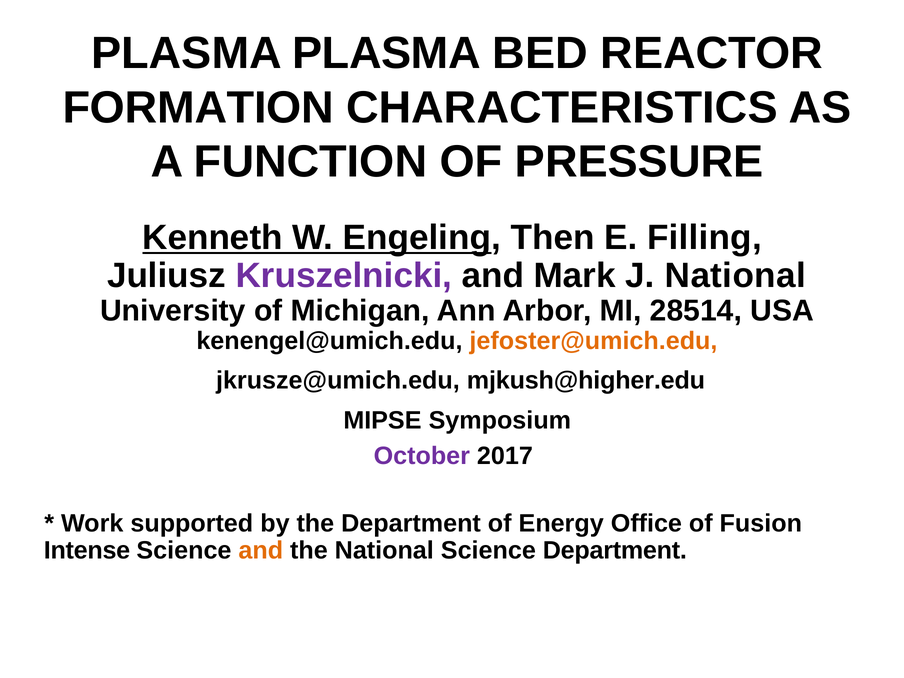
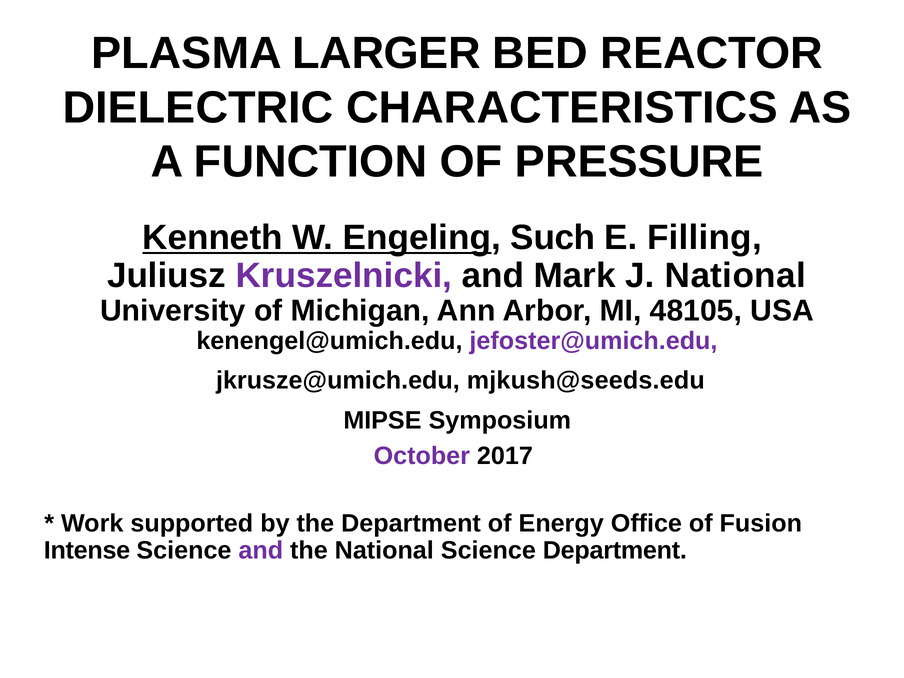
PLASMA PLASMA: PLASMA -> LARGER
FORMATION: FORMATION -> DIELECTRIC
Then: Then -> Such
28514: 28514 -> 48105
jefoster@umich.edu colour: orange -> purple
mjkush@higher.edu: mjkush@higher.edu -> mjkush@seeds.edu
and at (261, 550) colour: orange -> purple
